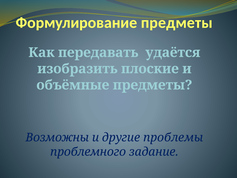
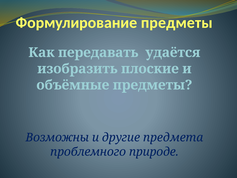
проблемы: проблемы -> предмета
задание: задание -> природе
